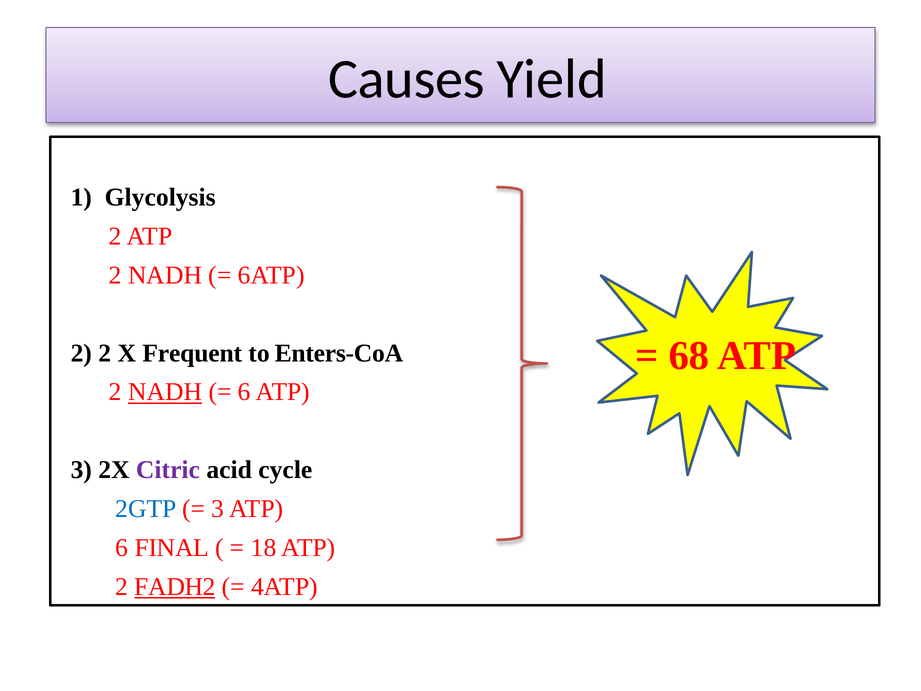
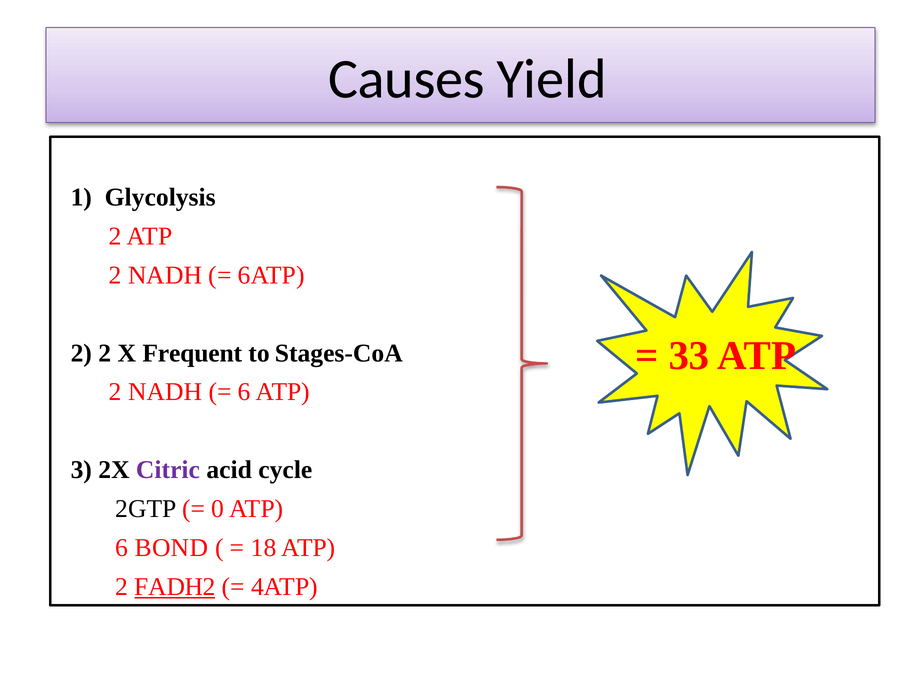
68: 68 -> 33
Enters-CoA: Enters-CoA -> Stages-CoA
NADH at (165, 392) underline: present -> none
2GTP colour: blue -> black
3 at (218, 509): 3 -> 0
FINAL: FINAL -> BOND
